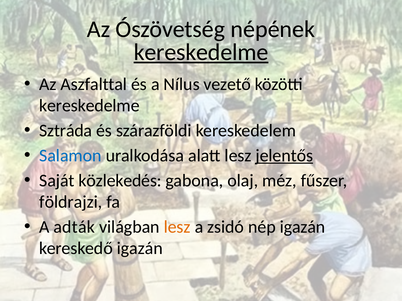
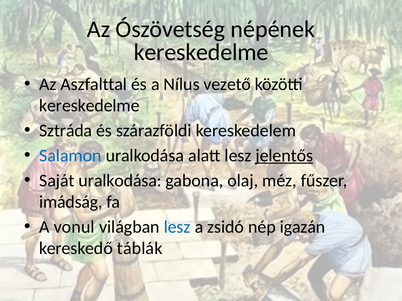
kereskedelme at (201, 52) underline: present -> none
Saját közlekedés: közlekedés -> uralkodása
földrajzi: földrajzi -> imádság
adták: adták -> vonul
lesz at (177, 227) colour: orange -> blue
kereskedő igazán: igazán -> táblák
